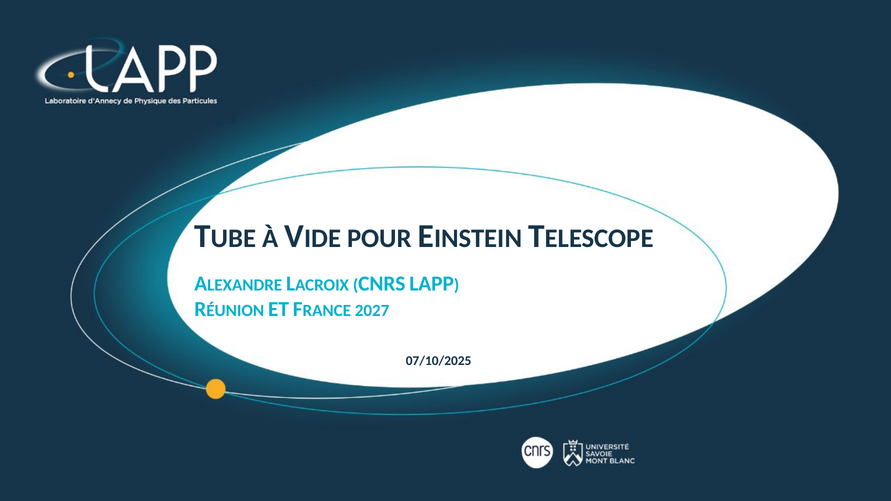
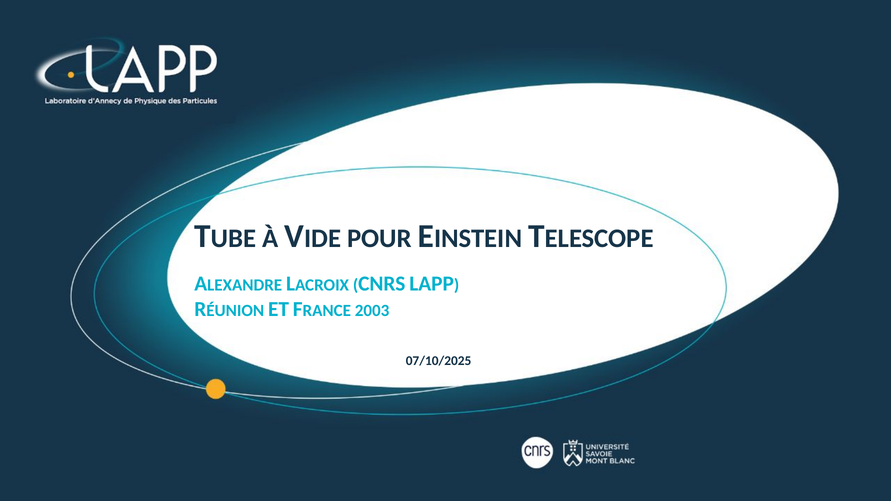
2027: 2027 -> 2003
